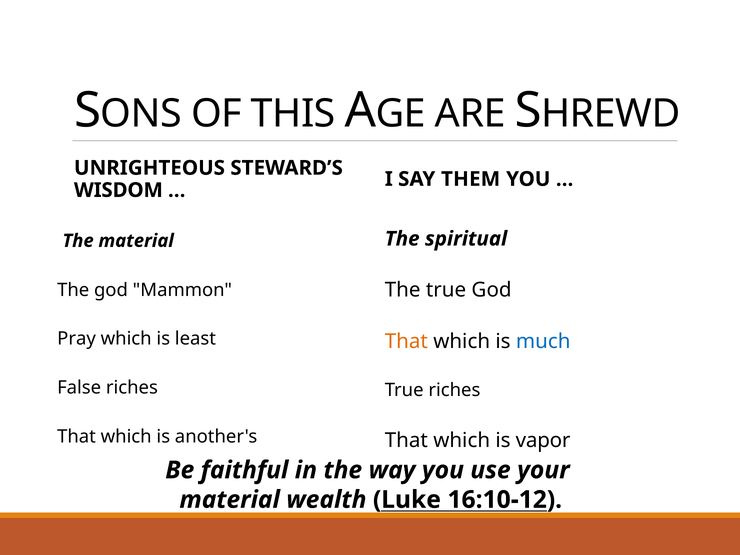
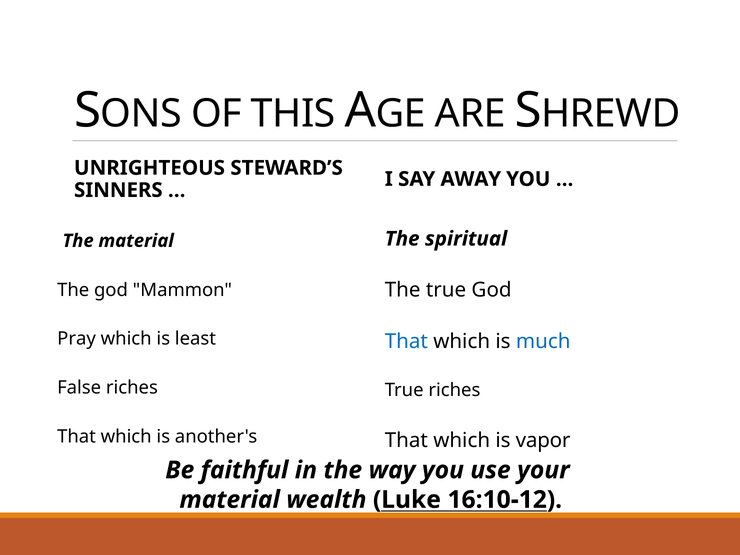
THEM: THEM -> AWAY
WISDOM: WISDOM -> SINNERS
That at (406, 342) colour: orange -> blue
